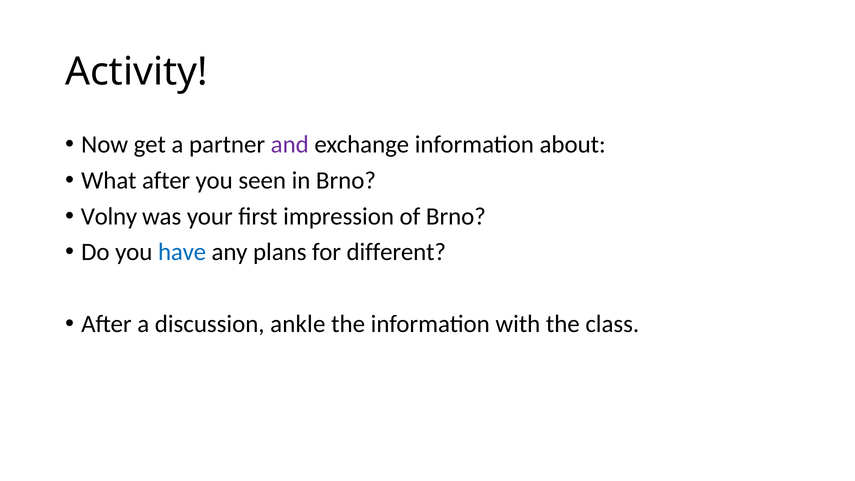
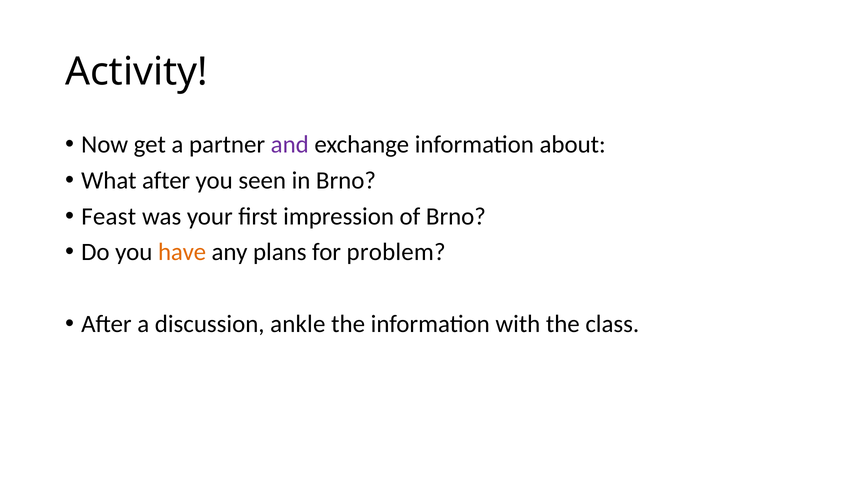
Volny: Volny -> Feast
have colour: blue -> orange
different: different -> problem
